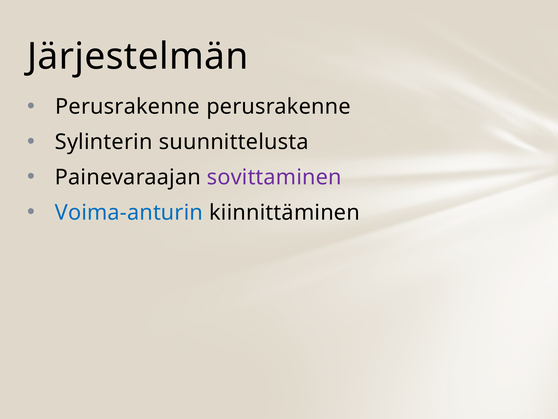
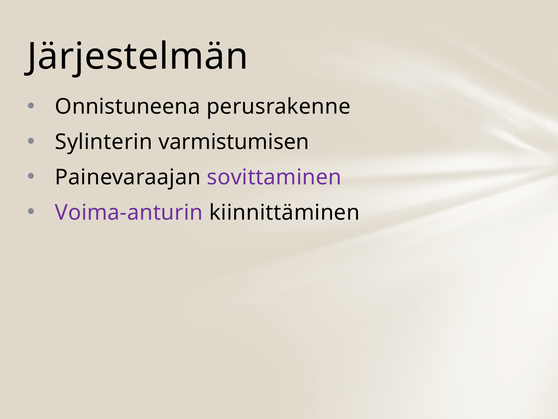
Perusrakenne at (128, 107): Perusrakenne -> Onnistuneena
suunnittelusta: suunnittelusta -> varmistumisen
Voima-anturin colour: blue -> purple
